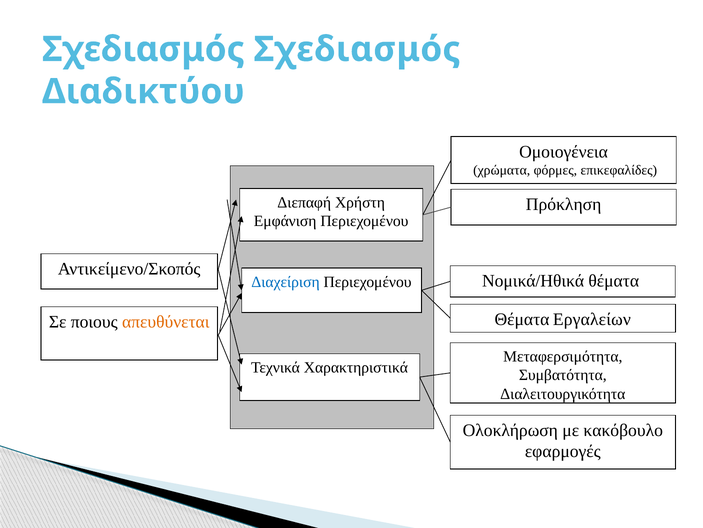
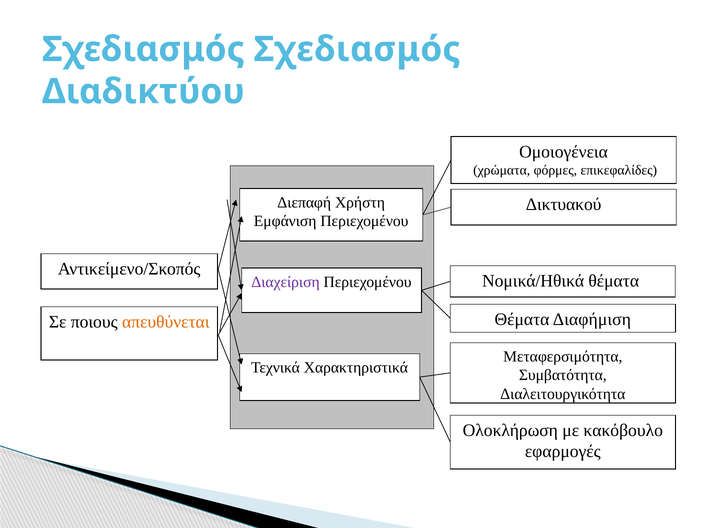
Πρόκληση: Πρόκληση -> Δικτυακού
Διαχείριση colour: blue -> purple
Εργαλείων: Εργαλείων -> Διαφήμιση
